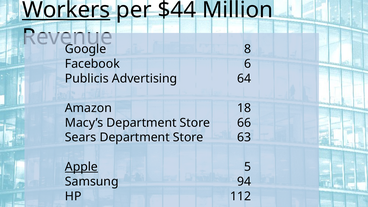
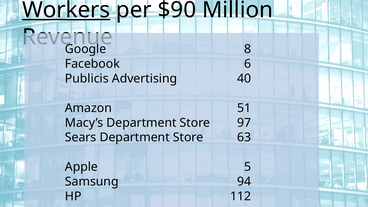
$44: $44 -> $90
64: 64 -> 40
18: 18 -> 51
66: 66 -> 97
Apple underline: present -> none
